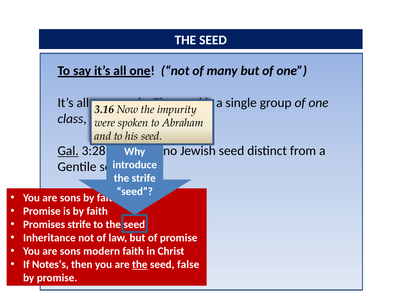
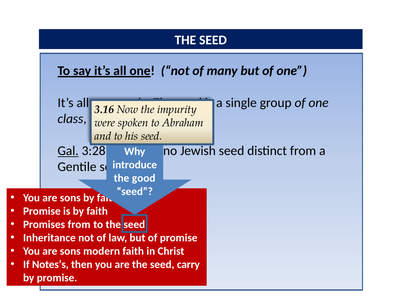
the strife: strife -> good
Promises strife: strife -> from
the at (140, 264) underline: present -> none
false: false -> carry
